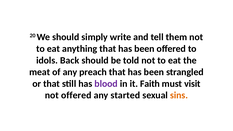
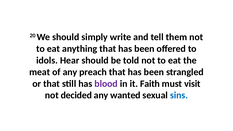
Back: Back -> Hear
not offered: offered -> decided
started: started -> wanted
sins colour: orange -> blue
